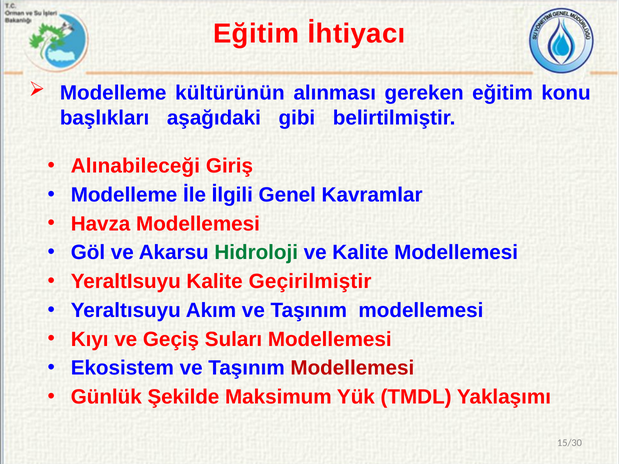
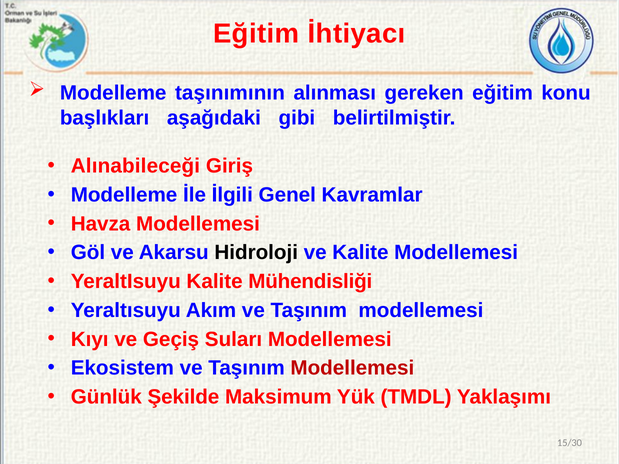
kültürünün: kültürünün -> taşınımının
Hidroloji colour: green -> black
Geçirilmiştir: Geçirilmiştir -> Mühendisliği
